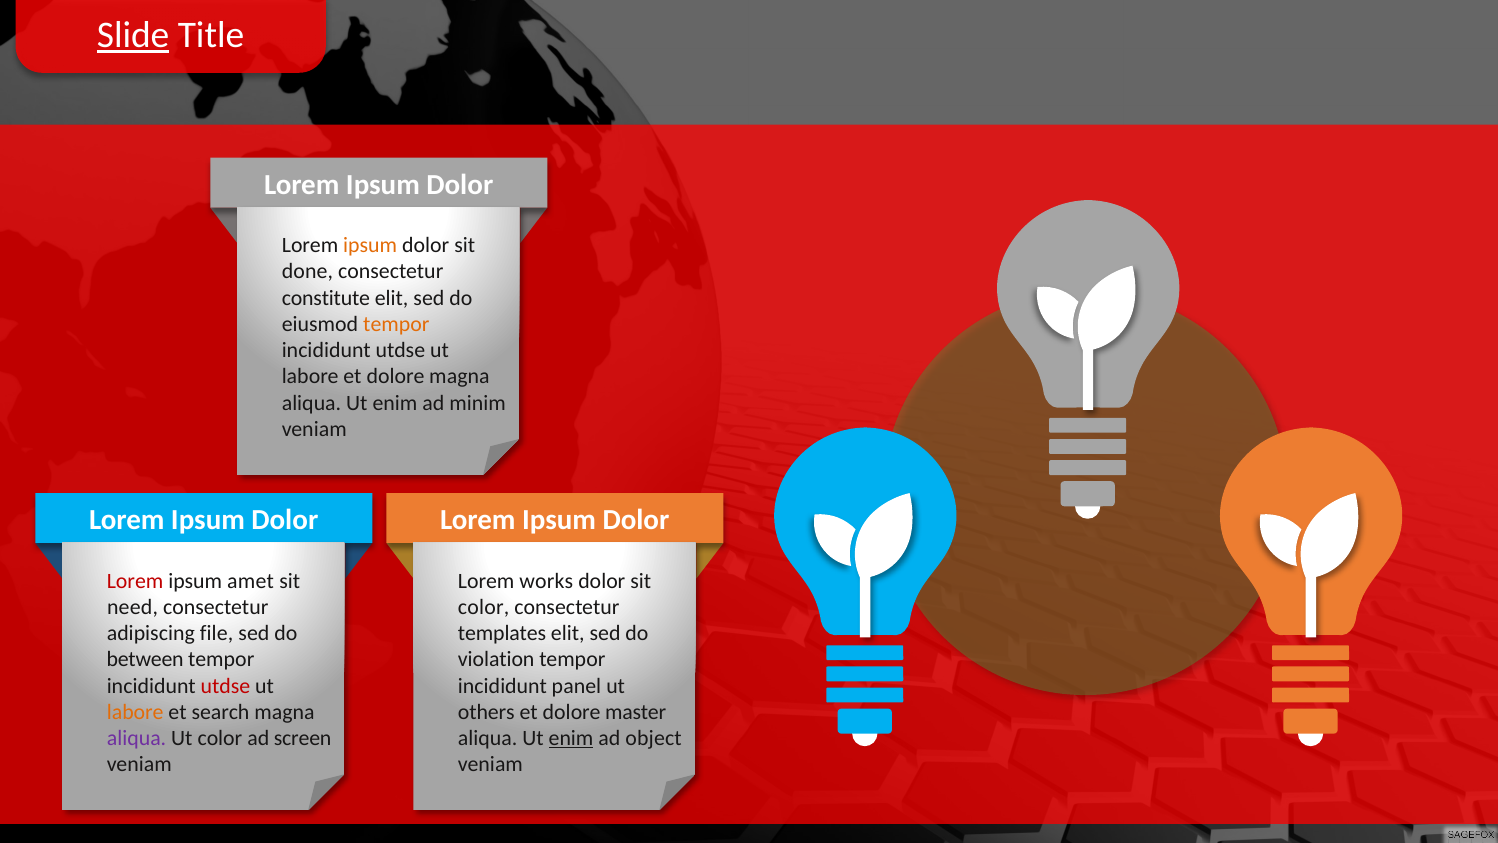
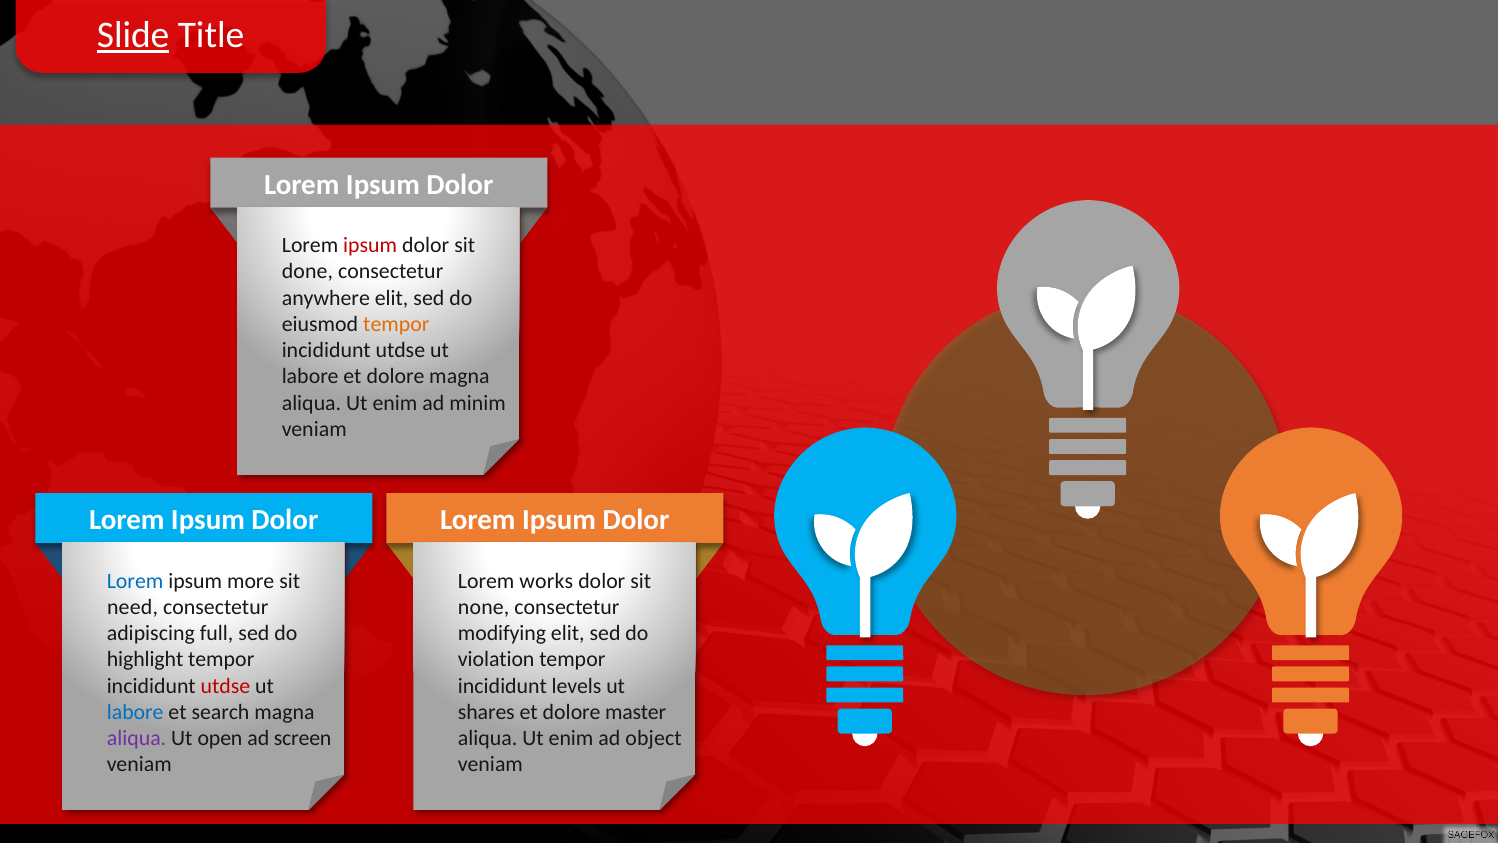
ipsum at (370, 245) colour: orange -> red
constitute: constitute -> anywhere
Lorem at (135, 581) colour: red -> blue
amet: amet -> more
color at (484, 607): color -> none
file: file -> full
templates: templates -> modifying
between: between -> highlight
panel: panel -> levels
labore at (135, 712) colour: orange -> blue
others: others -> shares
Ut color: color -> open
enim at (571, 738) underline: present -> none
